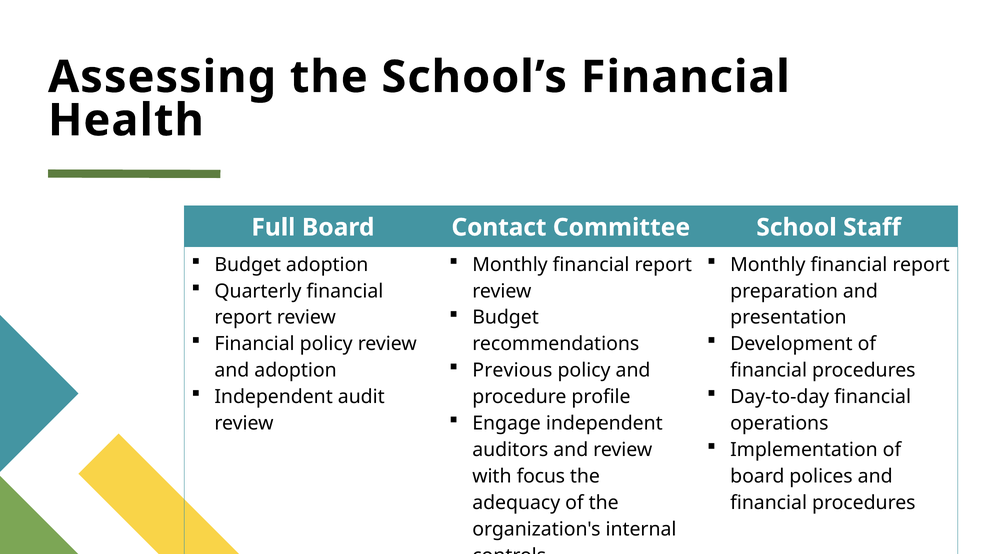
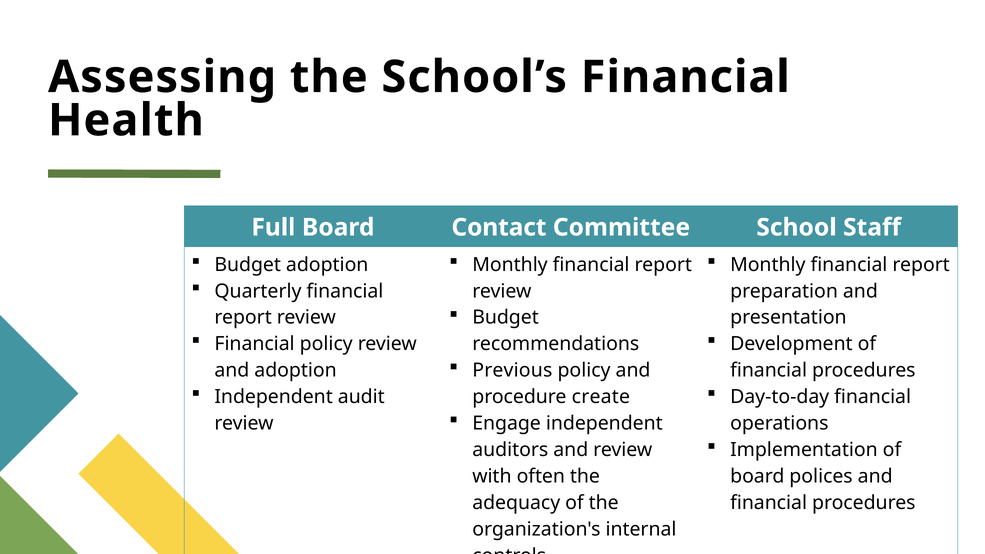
profile: profile -> create
focus: focus -> often
